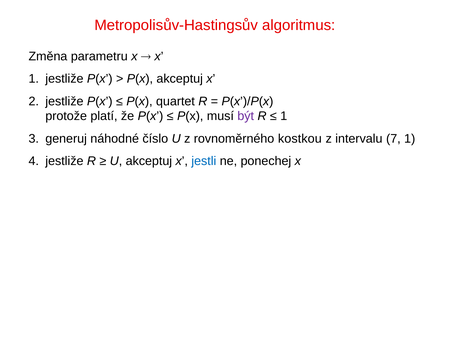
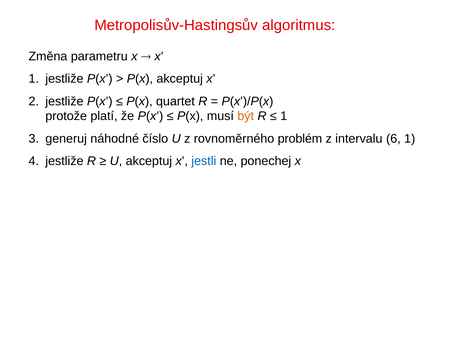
být colour: purple -> orange
kostkou: kostkou -> problém
7: 7 -> 6
